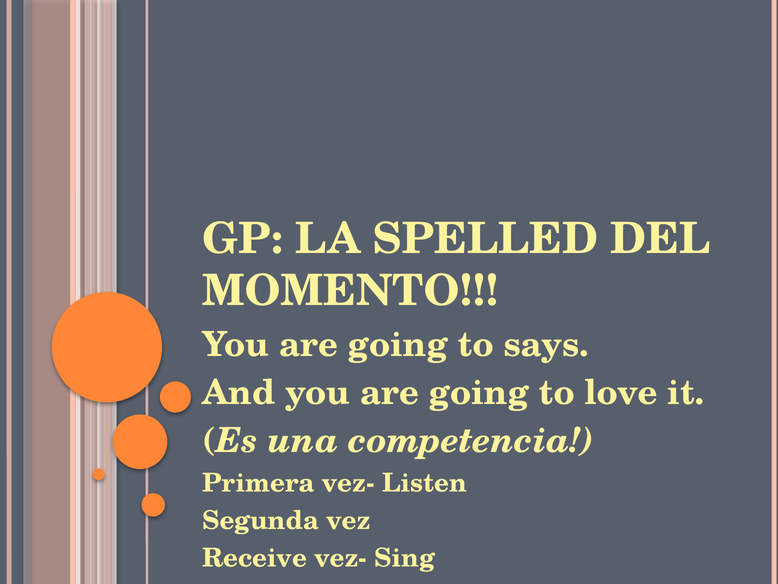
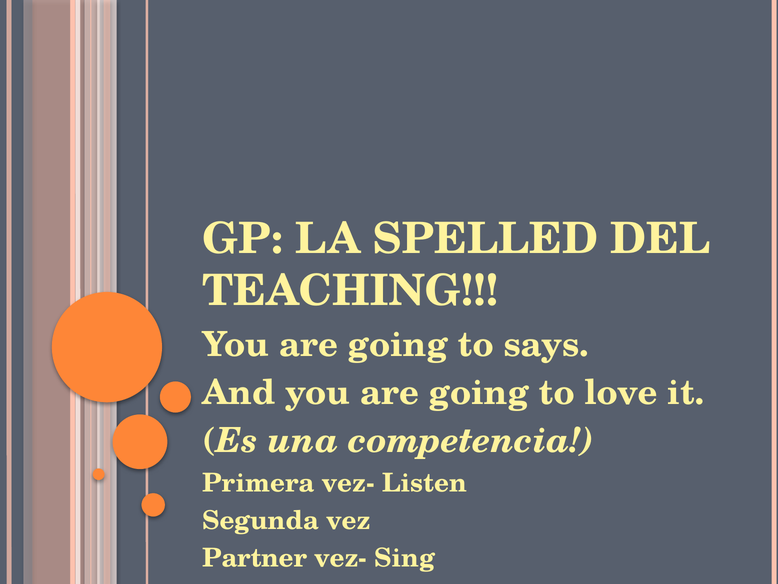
MOMENTO: MOMENTO -> TEACHING
Receive: Receive -> Partner
